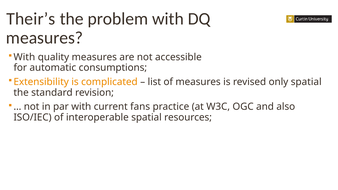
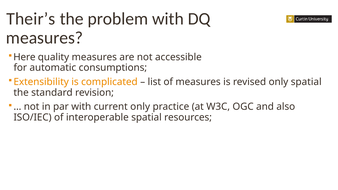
With at (24, 57): With -> Here
current fans: fans -> only
